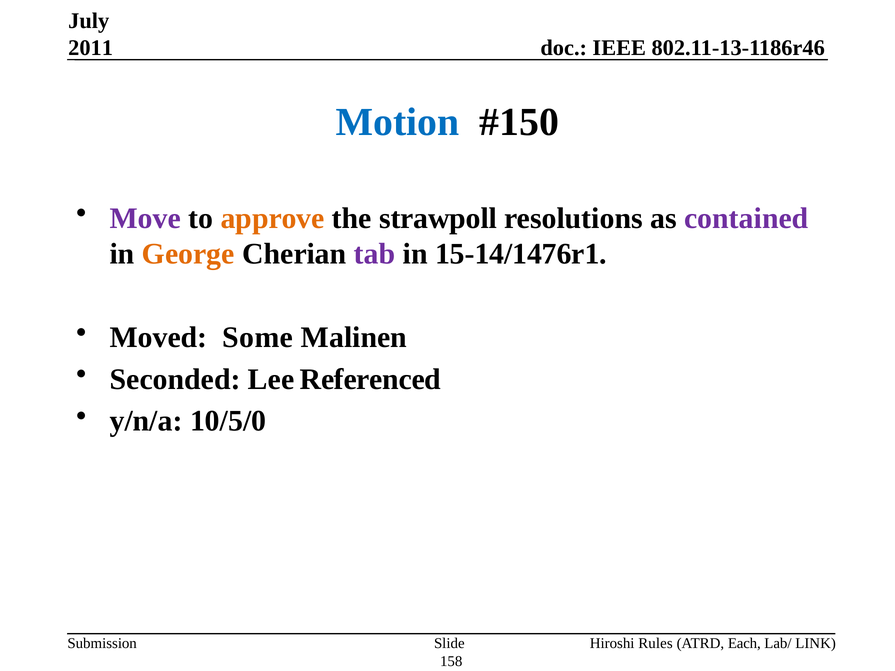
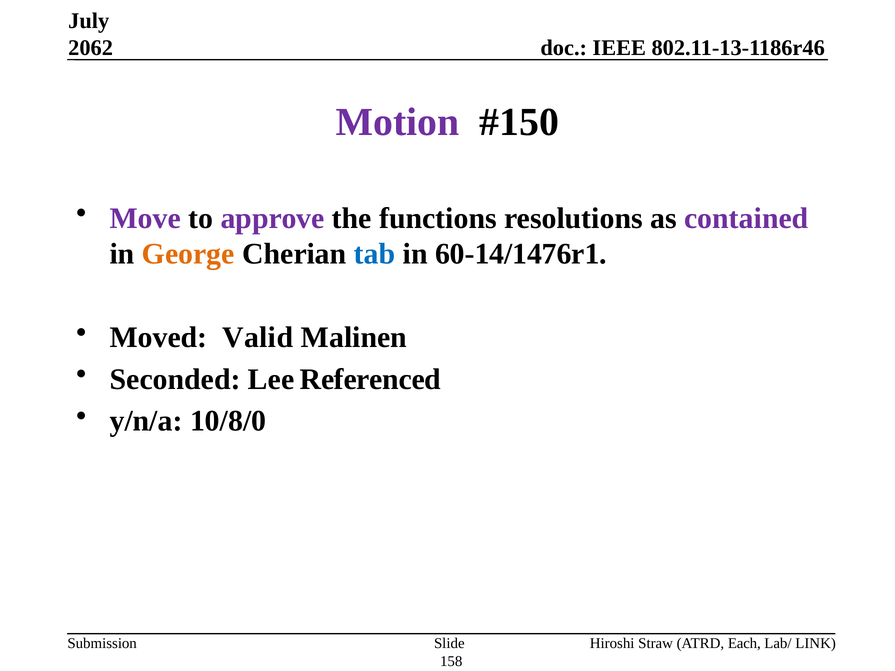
2011: 2011 -> 2062
Motion colour: blue -> purple
approve colour: orange -> purple
strawpoll: strawpoll -> functions
tab colour: purple -> blue
15-14/1476r1: 15-14/1476r1 -> 60-14/1476r1
Some: Some -> Valid
10/5/0: 10/5/0 -> 10/8/0
Rules: Rules -> Straw
